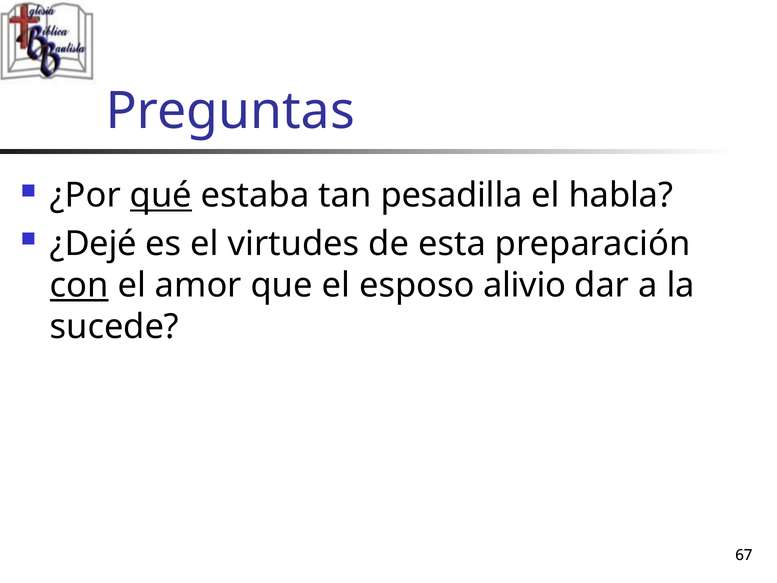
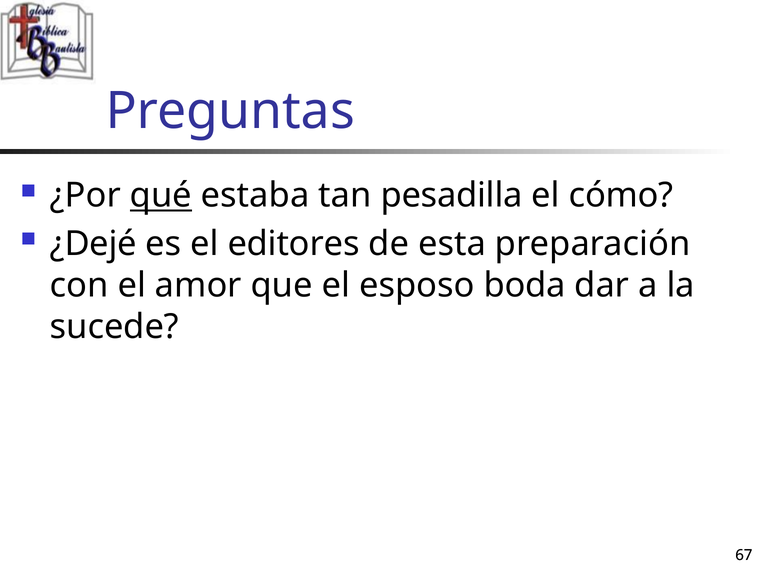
habla: habla -> cómo
virtudes: virtudes -> editores
con underline: present -> none
alivio: alivio -> boda
